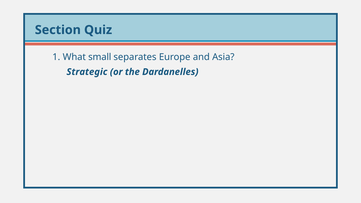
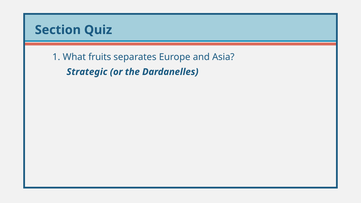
small: small -> fruits
